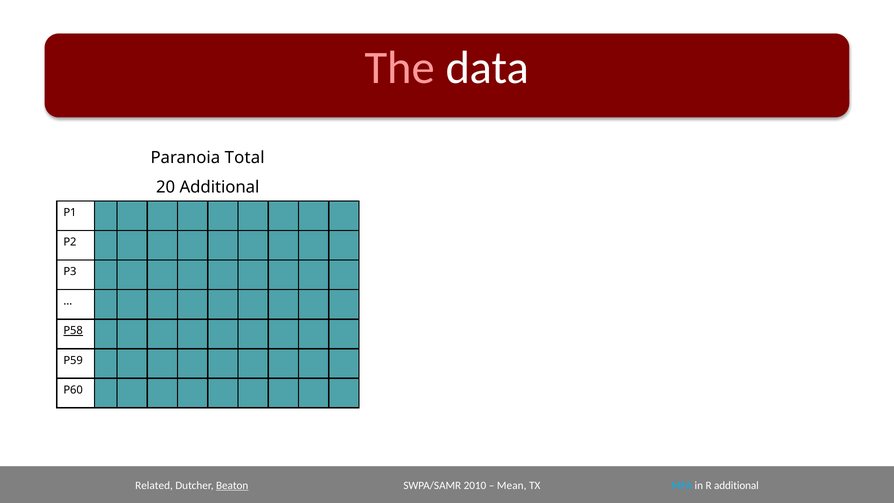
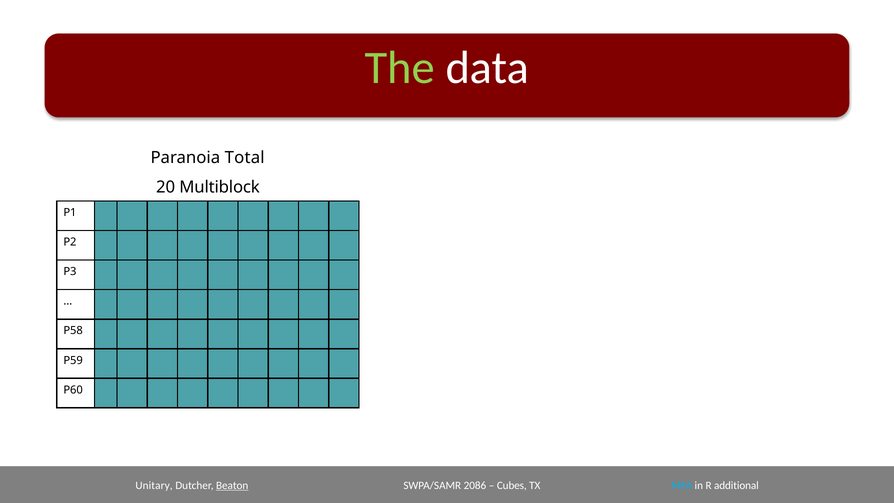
The colour: pink -> light green
20 Additional: Additional -> Multiblock
P58 underline: present -> none
Related: Related -> Unitary
2010: 2010 -> 2086
Mean: Mean -> Cubes
